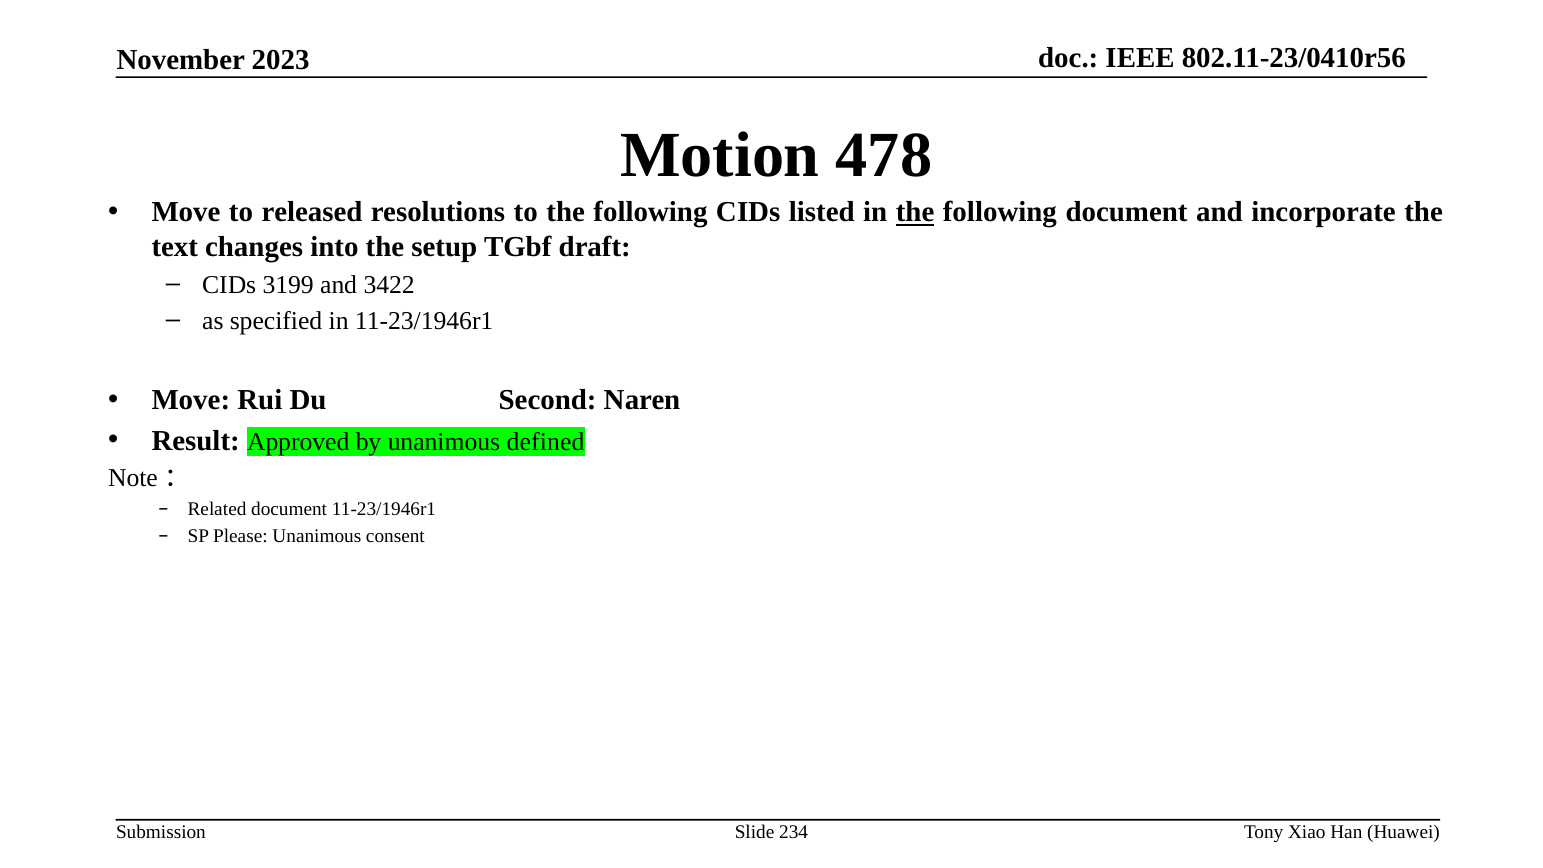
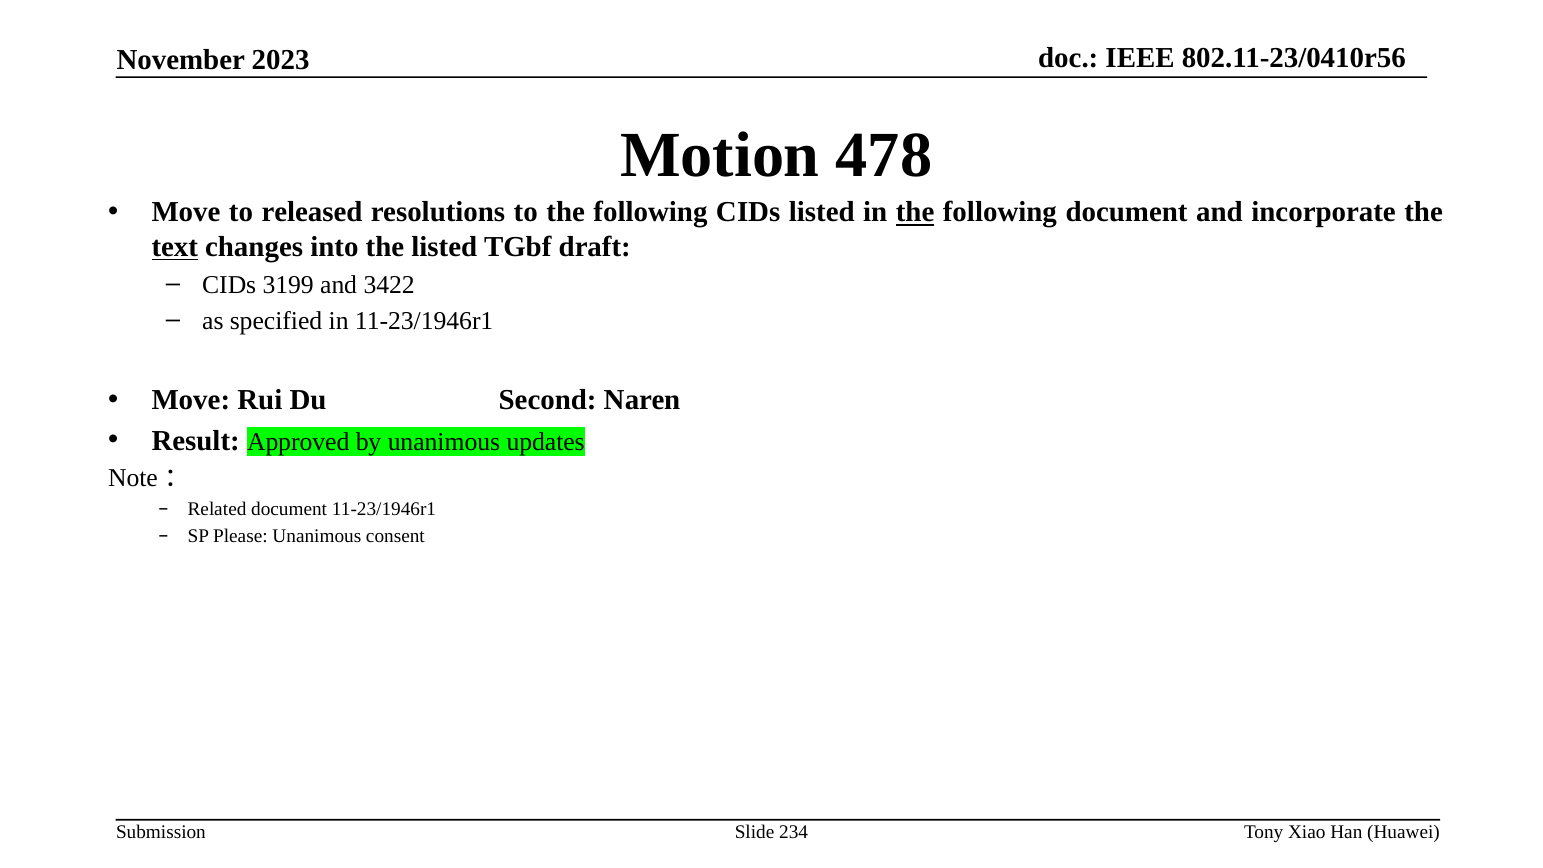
text underline: none -> present
the setup: setup -> listed
defined: defined -> updates
